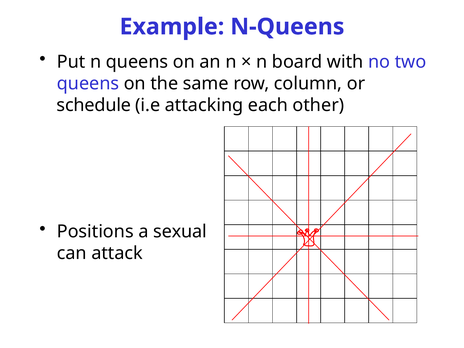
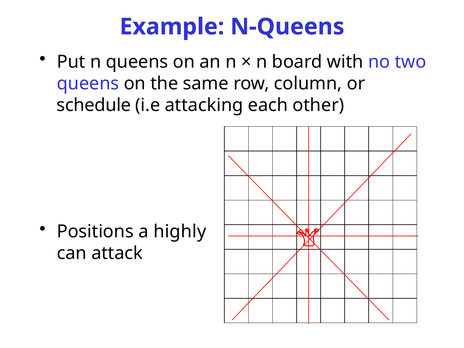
sexual: sexual -> highly
